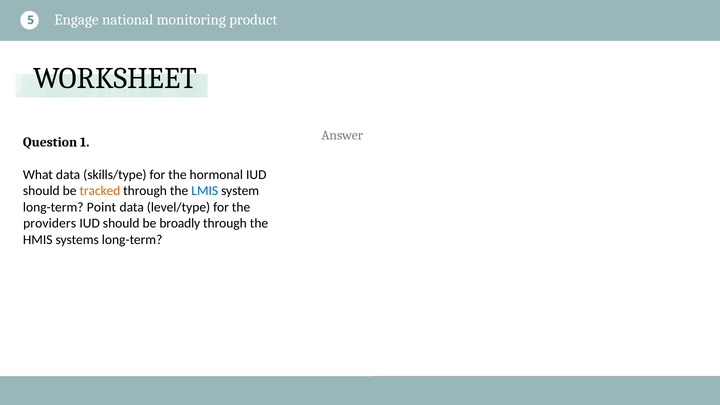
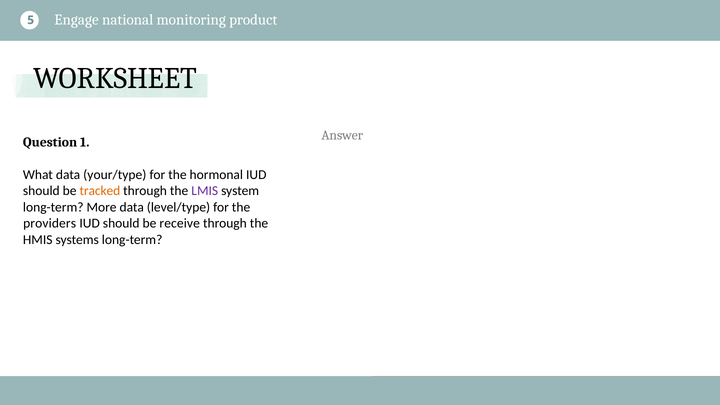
skills/type: skills/type -> your/type
LMIS colour: blue -> purple
Point: Point -> More
broadly: broadly -> receive
